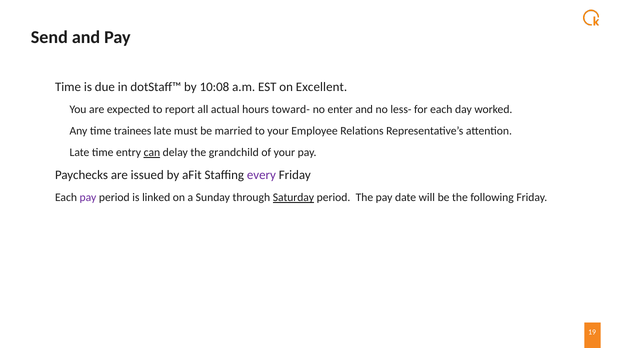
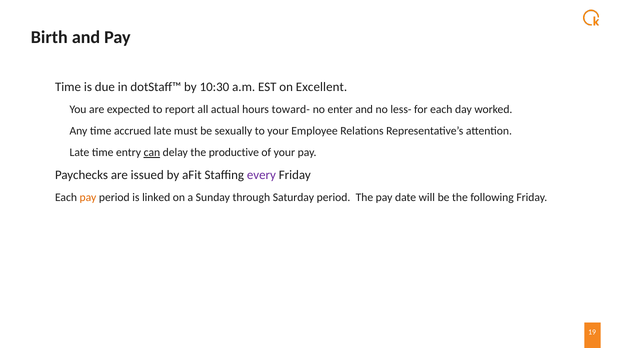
Send: Send -> Birth
10:08: 10:08 -> 10:30
trainees: trainees -> accrued
married: married -> sexually
grandchild: grandchild -> productive
pay at (88, 198) colour: purple -> orange
Saturday underline: present -> none
